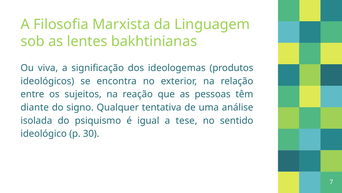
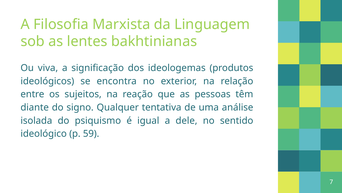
tese: tese -> dele
30: 30 -> 59
